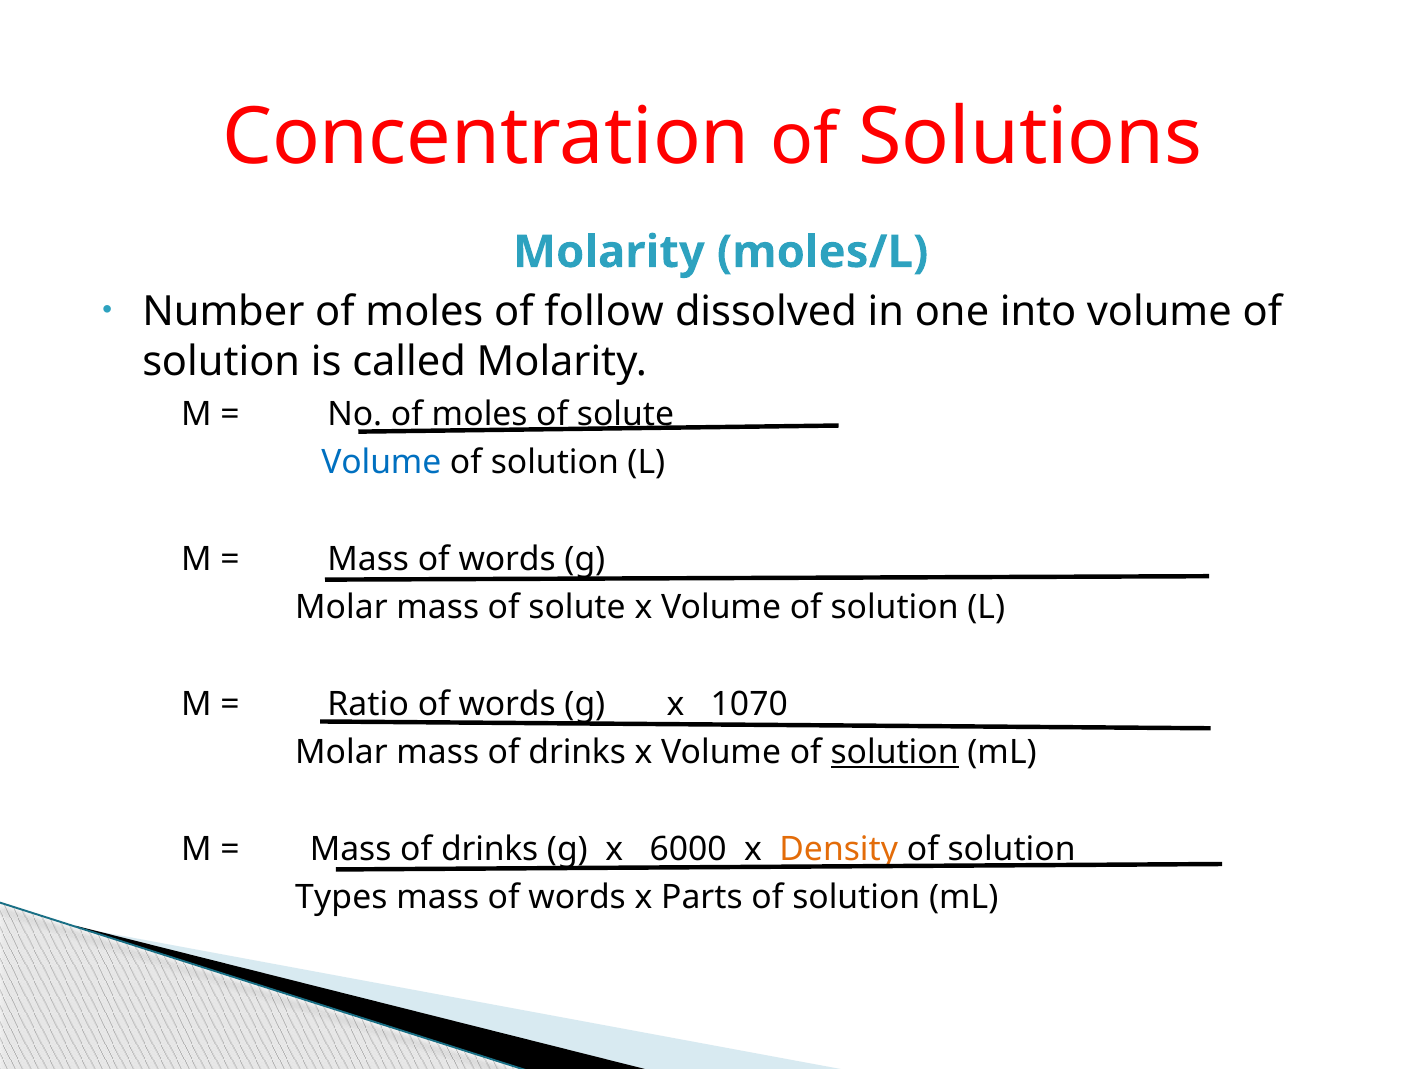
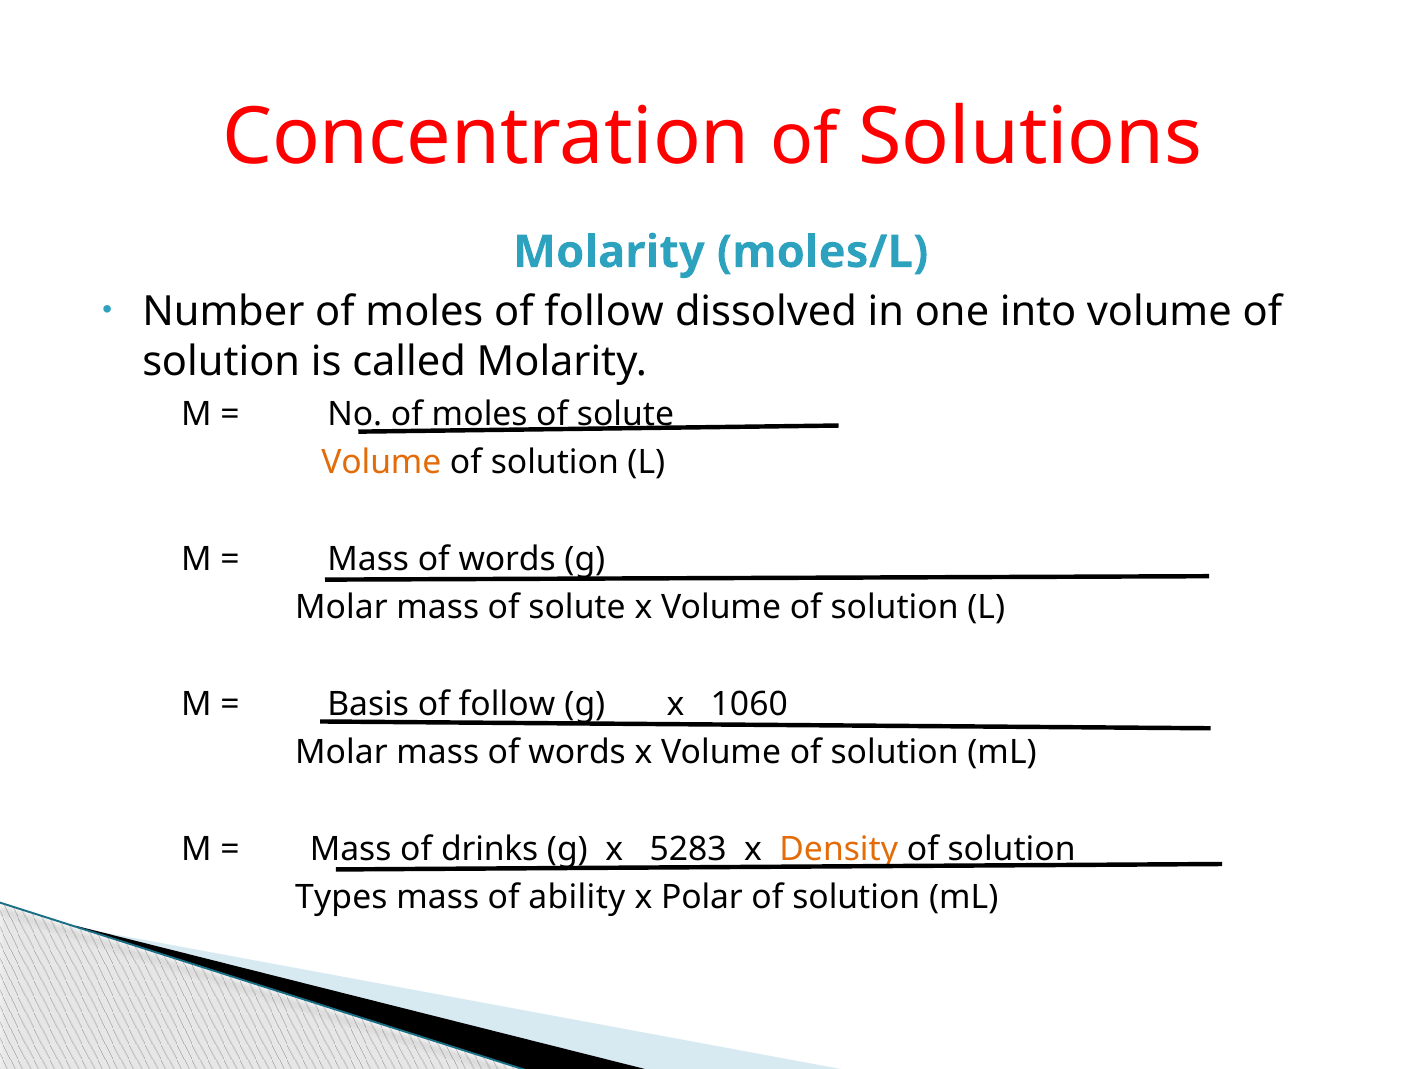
Volume at (381, 463) colour: blue -> orange
Ratio: Ratio -> Basis
words at (507, 704): words -> follow
1070: 1070 -> 1060
Molar mass of drinks: drinks -> words
solution at (895, 752) underline: present -> none
6000: 6000 -> 5283
words at (577, 897): words -> ability
Parts: Parts -> Polar
